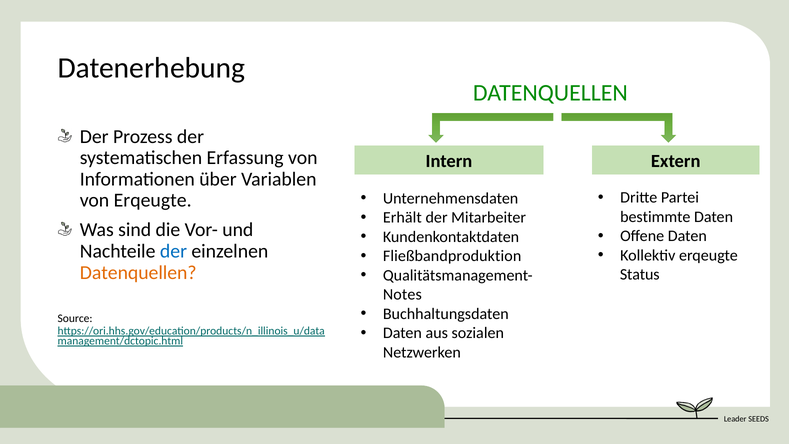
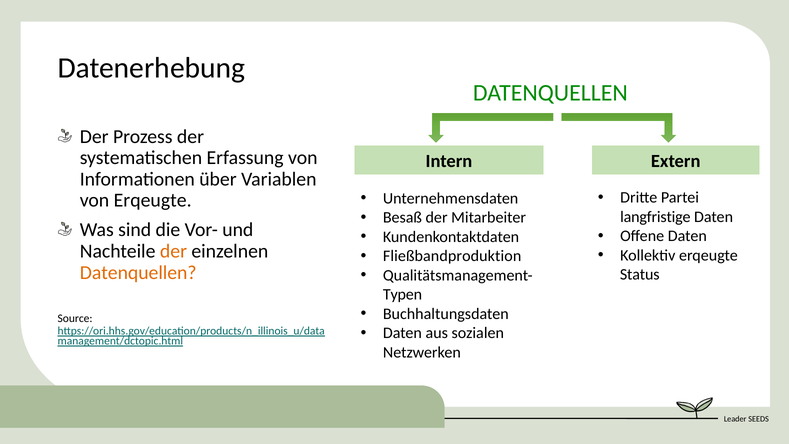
Erhält: Erhält -> Besaß
bestimmte: bestimmte -> langfristige
der at (173, 251) colour: blue -> orange
Notes: Notes -> Typen
